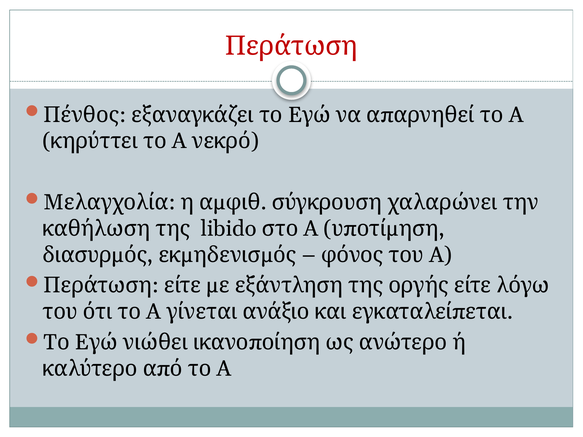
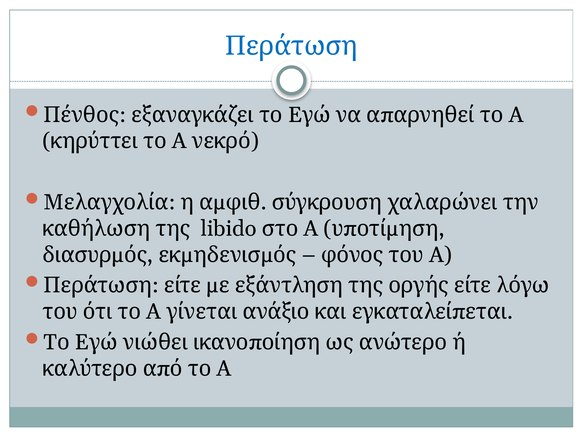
Περάτωση at (291, 46) colour: red -> blue
